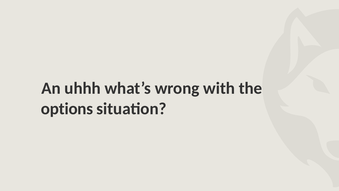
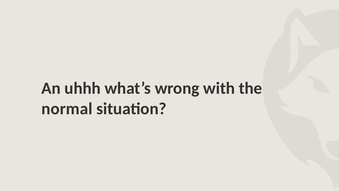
options: options -> normal
